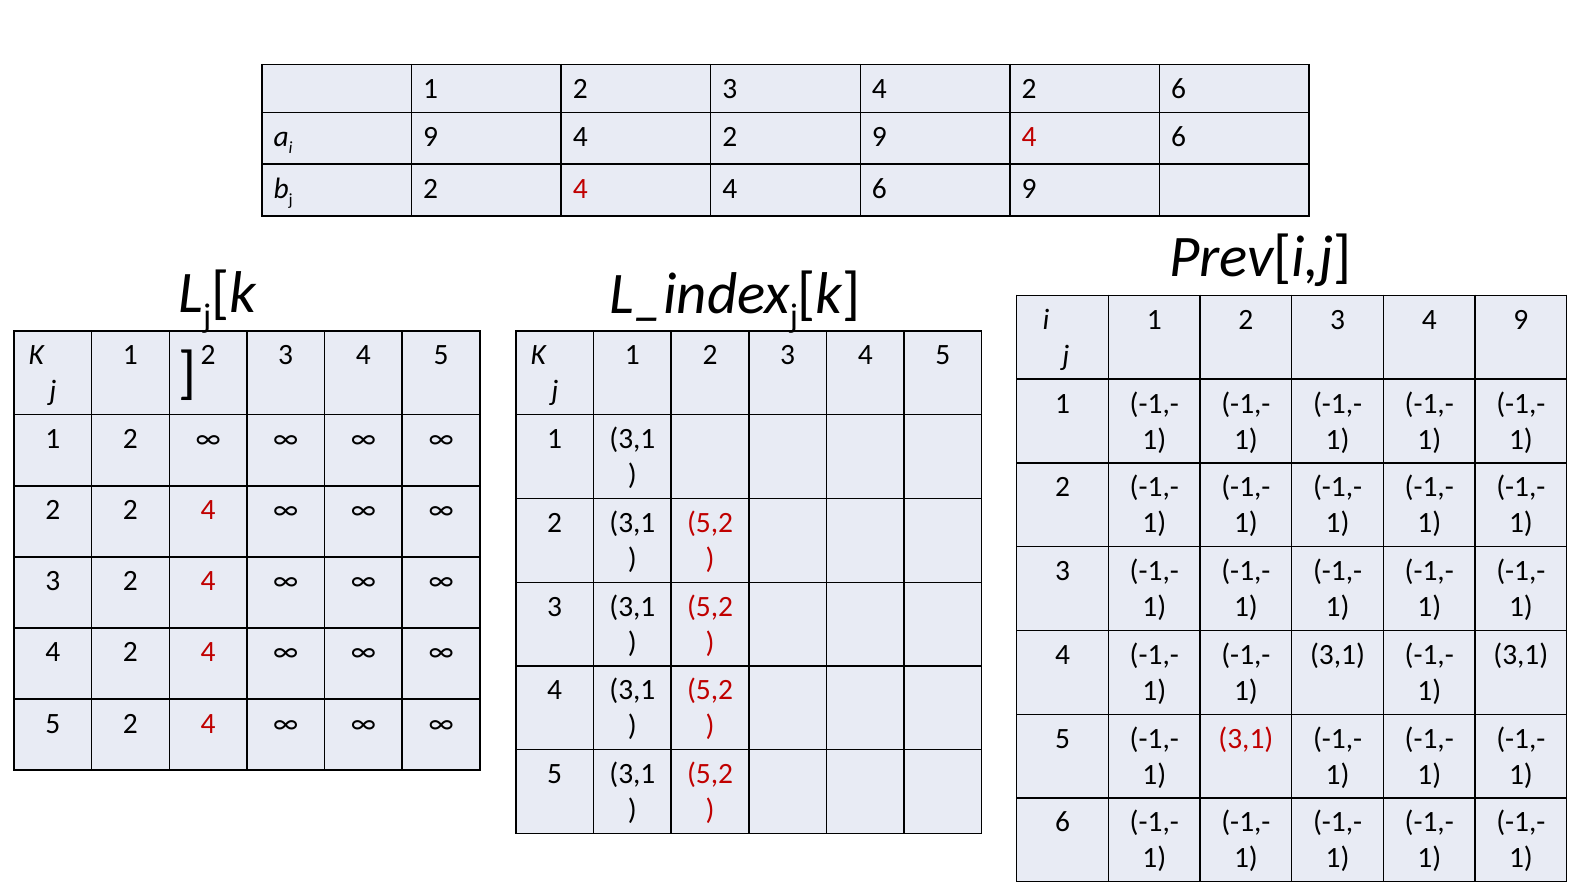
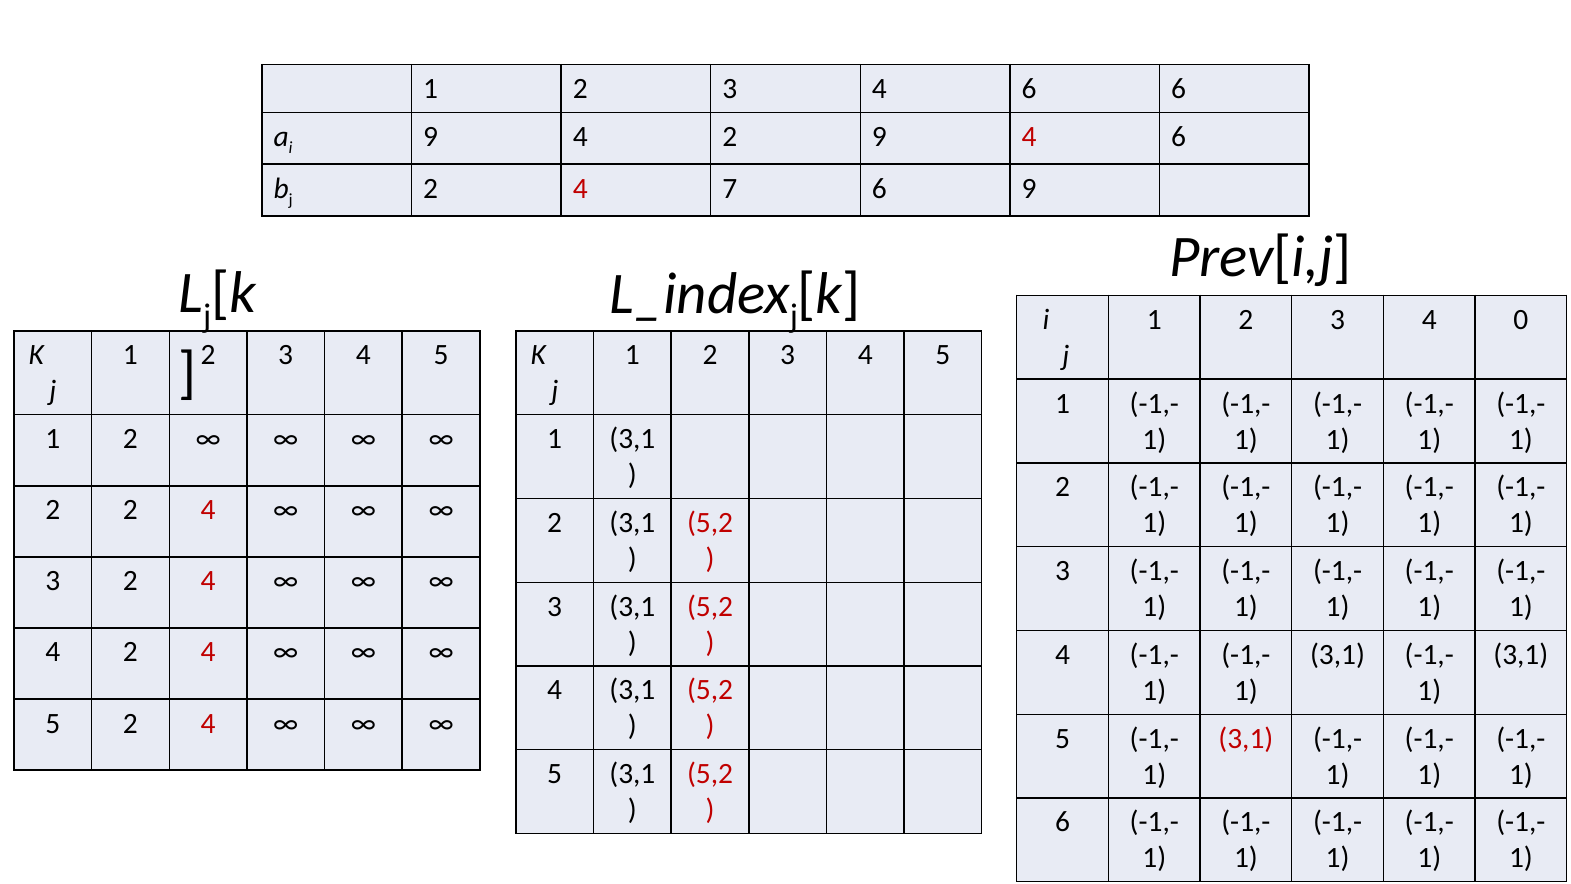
3 4 2: 2 -> 6
4 4: 4 -> 7
4 9: 9 -> 0
